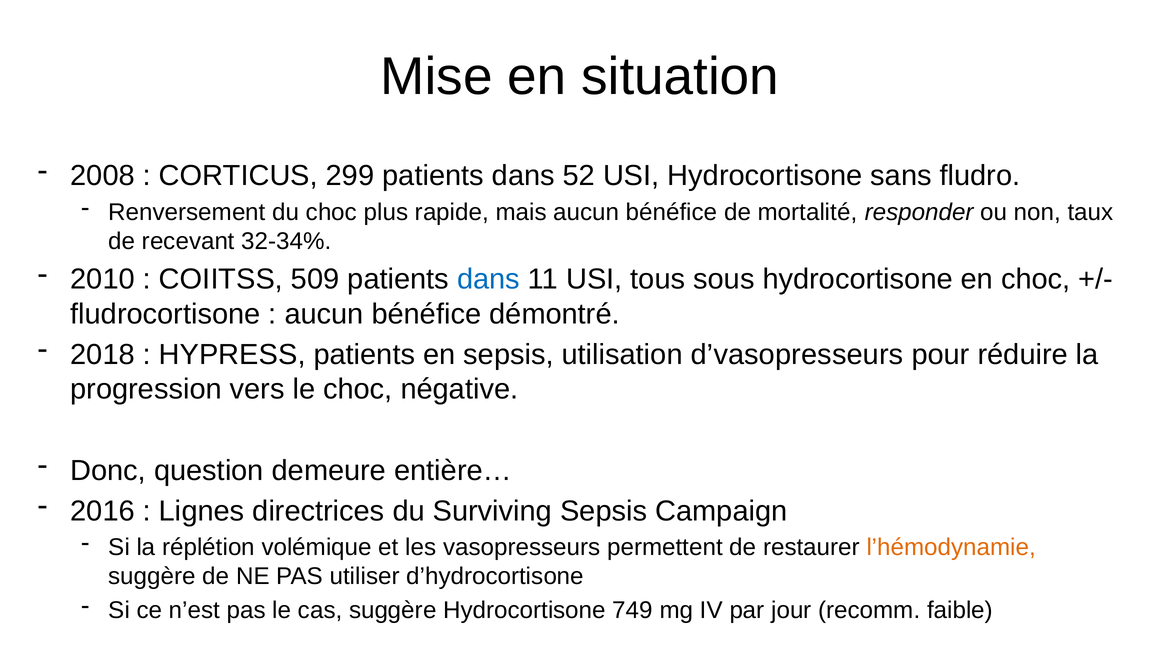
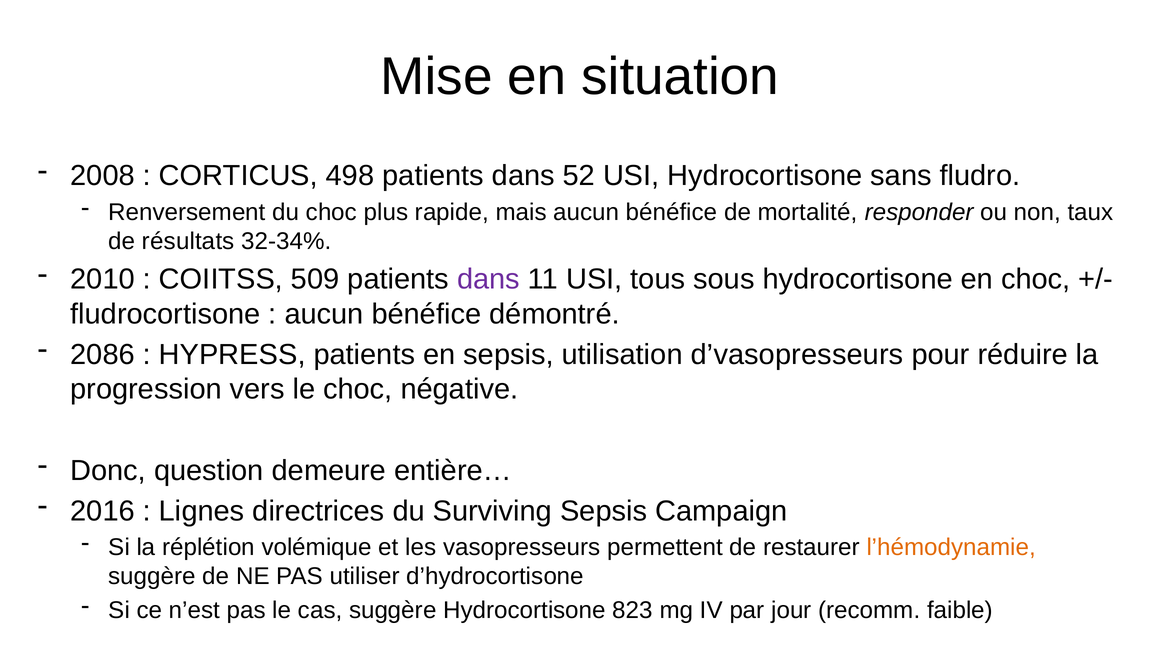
299: 299 -> 498
recevant: recevant -> résultats
dans at (488, 279) colour: blue -> purple
2018: 2018 -> 2086
749: 749 -> 823
